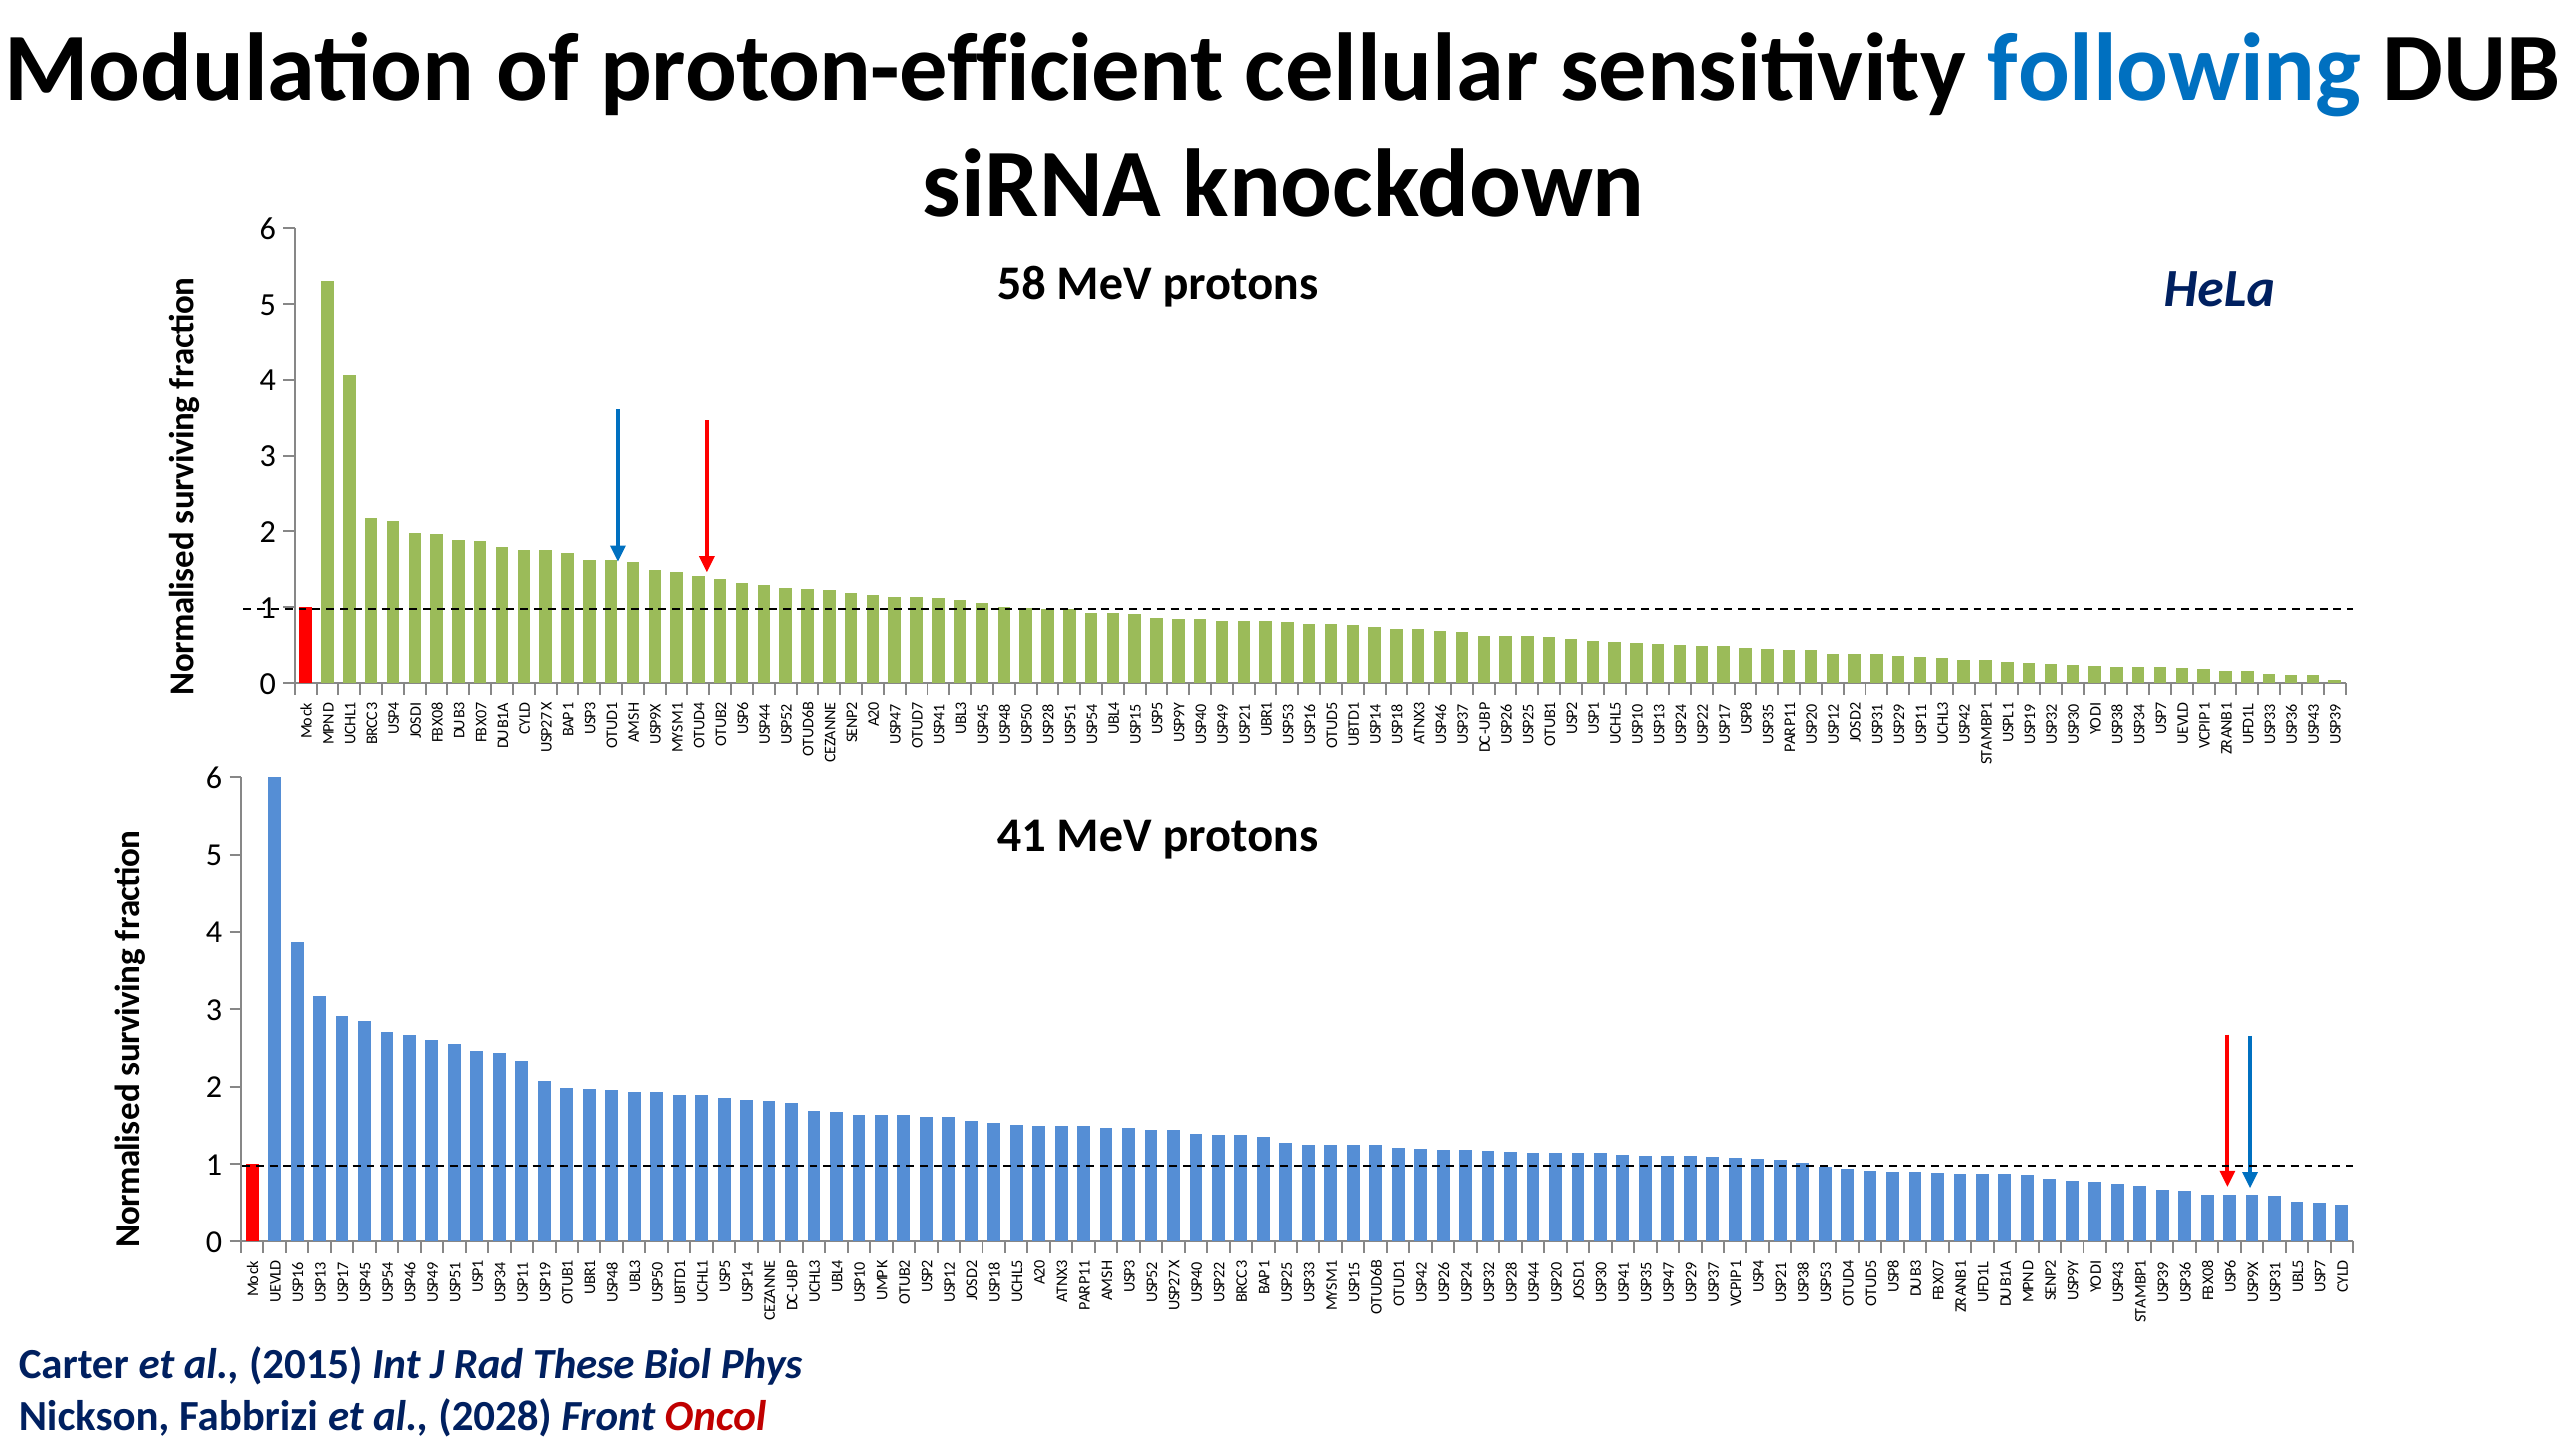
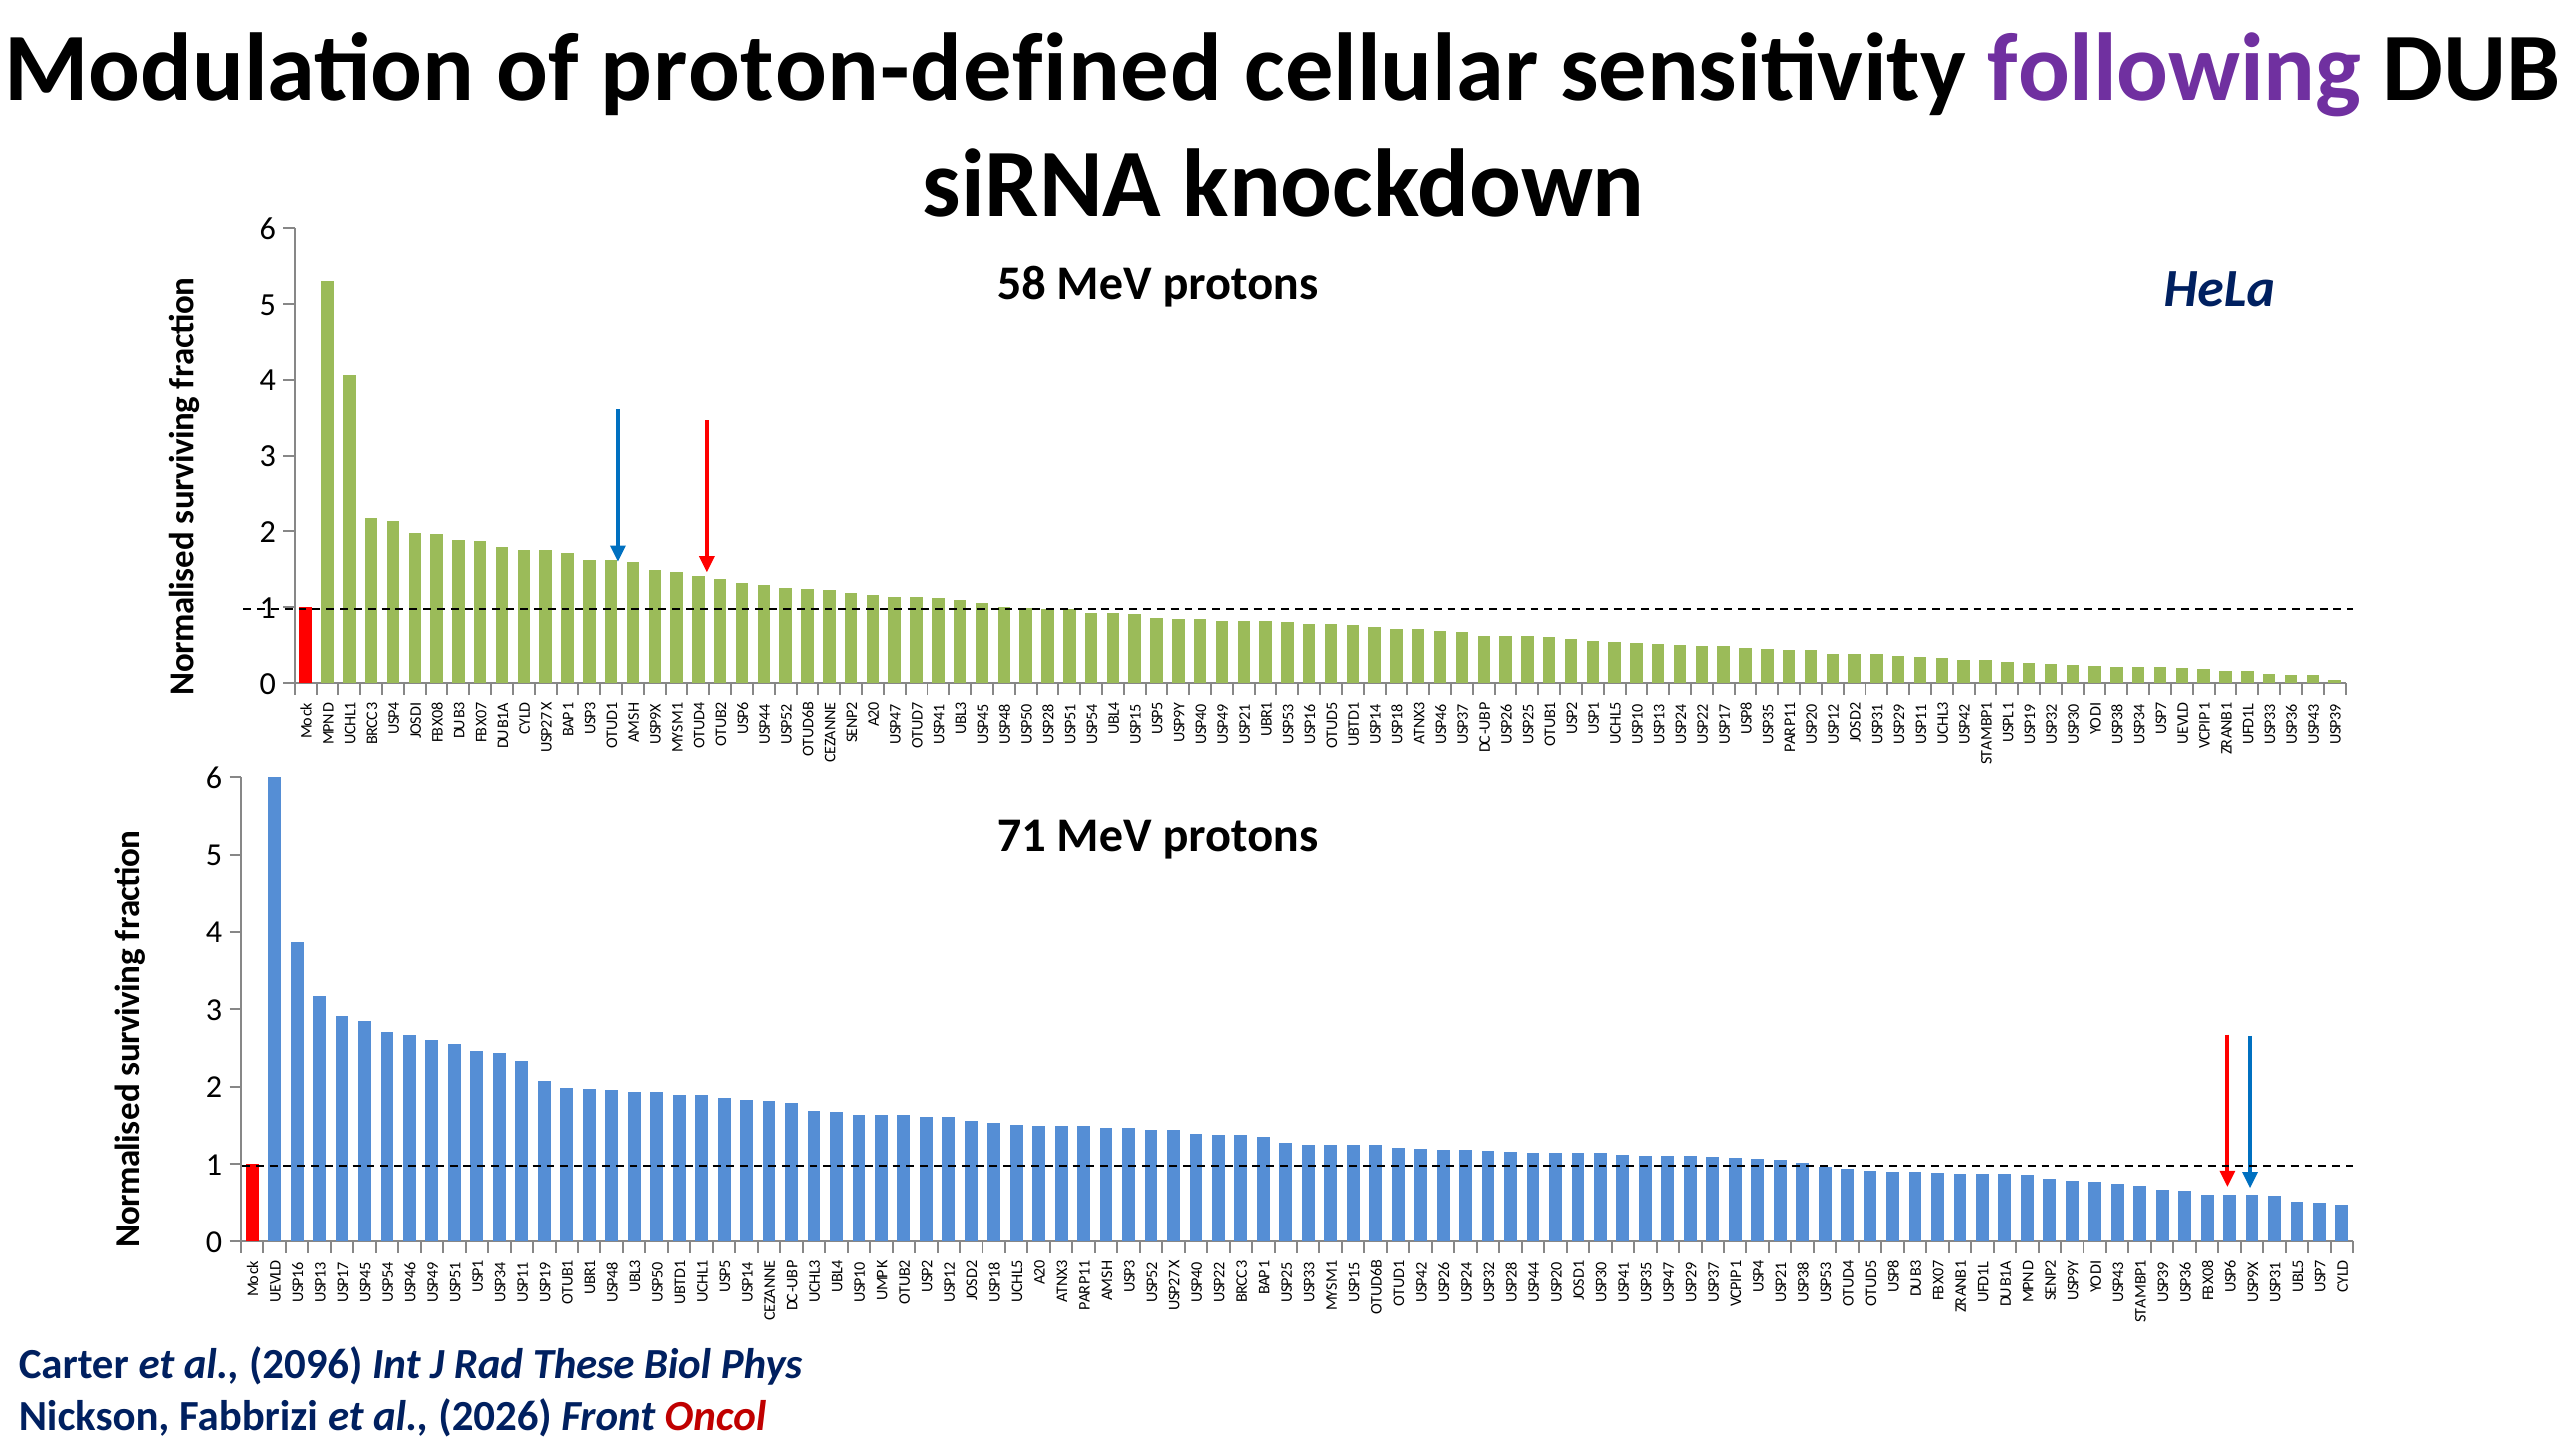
proton-efficient: proton-efficient -> proton-defined
following colour: blue -> purple
41: 41 -> 71
2015: 2015 -> 2096
2028: 2028 -> 2026
